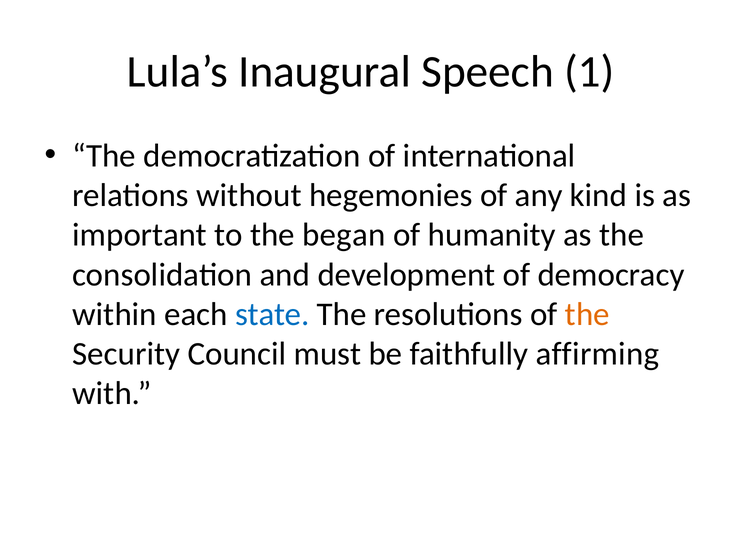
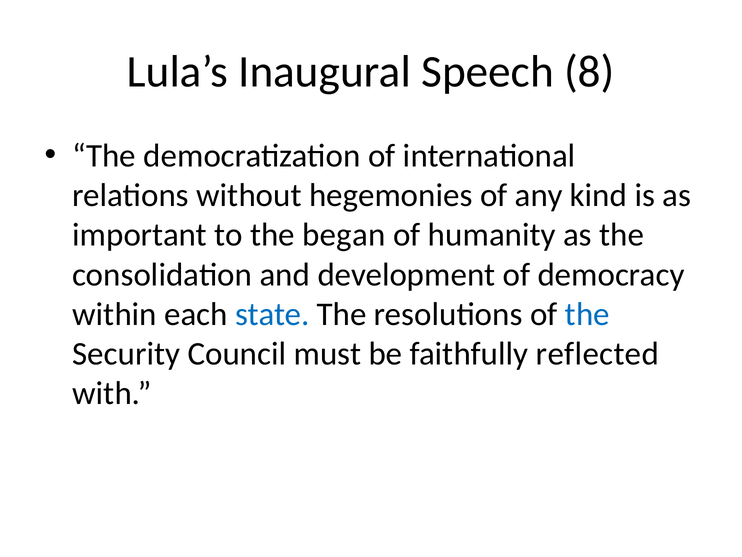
1: 1 -> 8
the at (587, 314) colour: orange -> blue
affirming: affirming -> reflected
